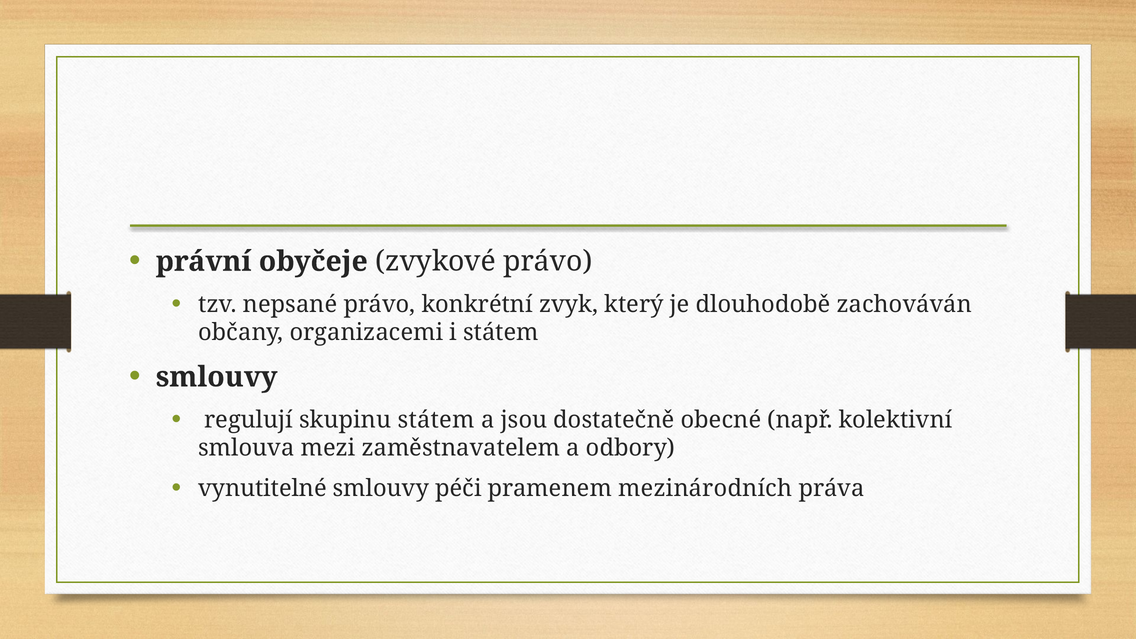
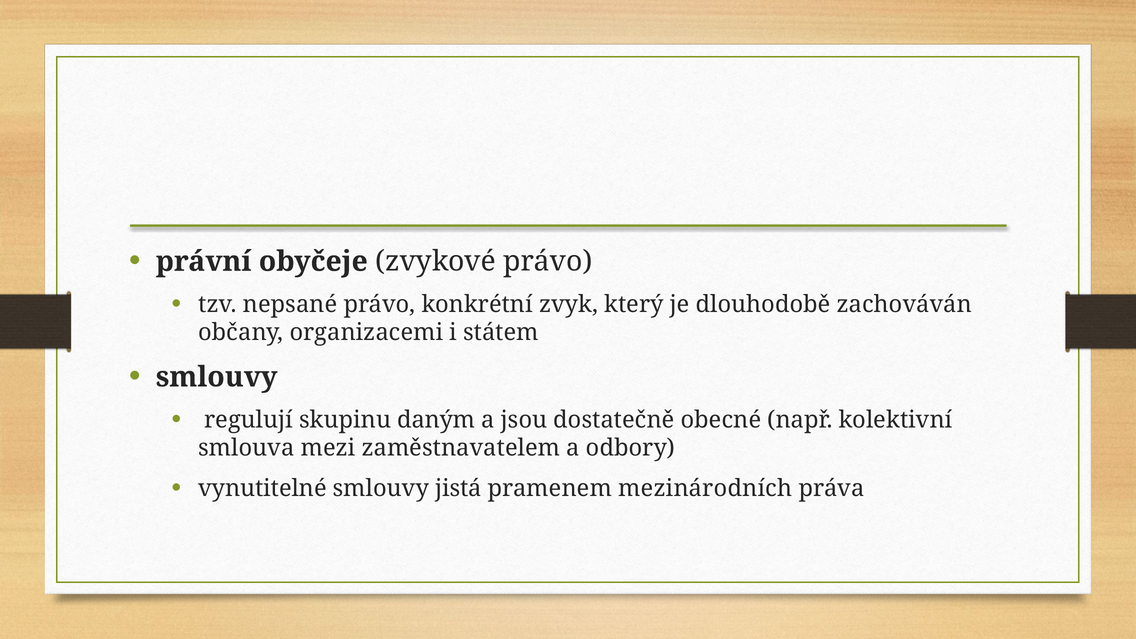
skupinu státem: státem -> daným
péči: péči -> jistá
